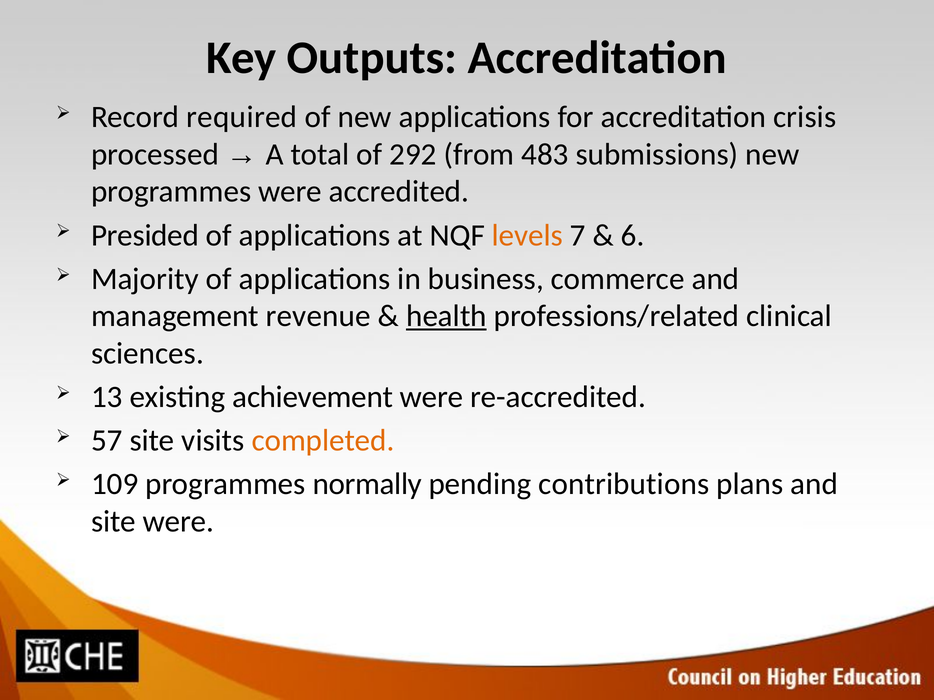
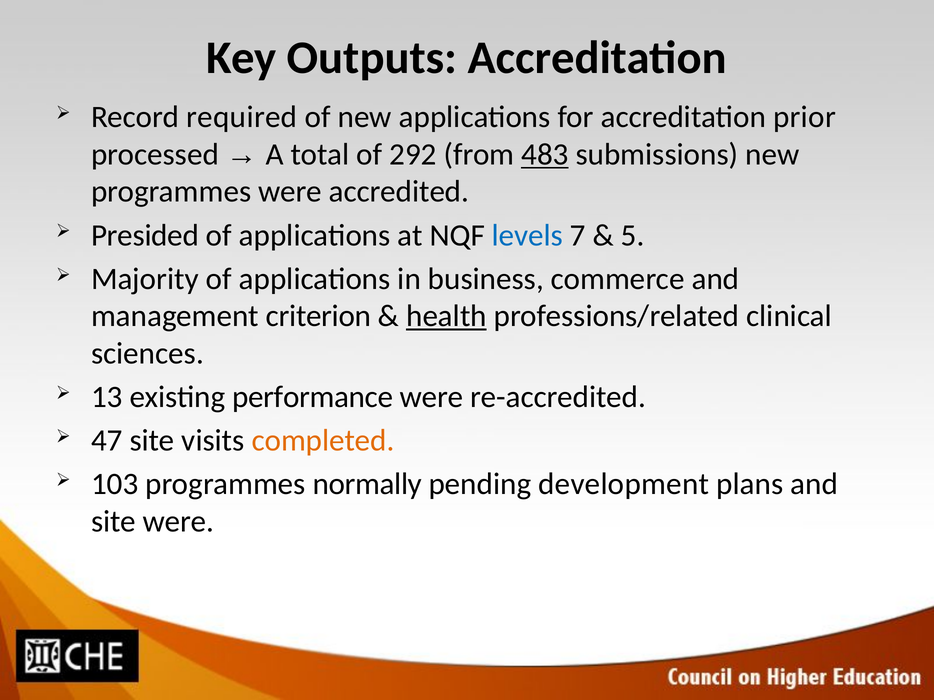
crisis: crisis -> prior
483 underline: none -> present
levels colour: orange -> blue
6: 6 -> 5
revenue: revenue -> criterion
achievement: achievement -> performance
57: 57 -> 47
109: 109 -> 103
contributions: contributions -> development
